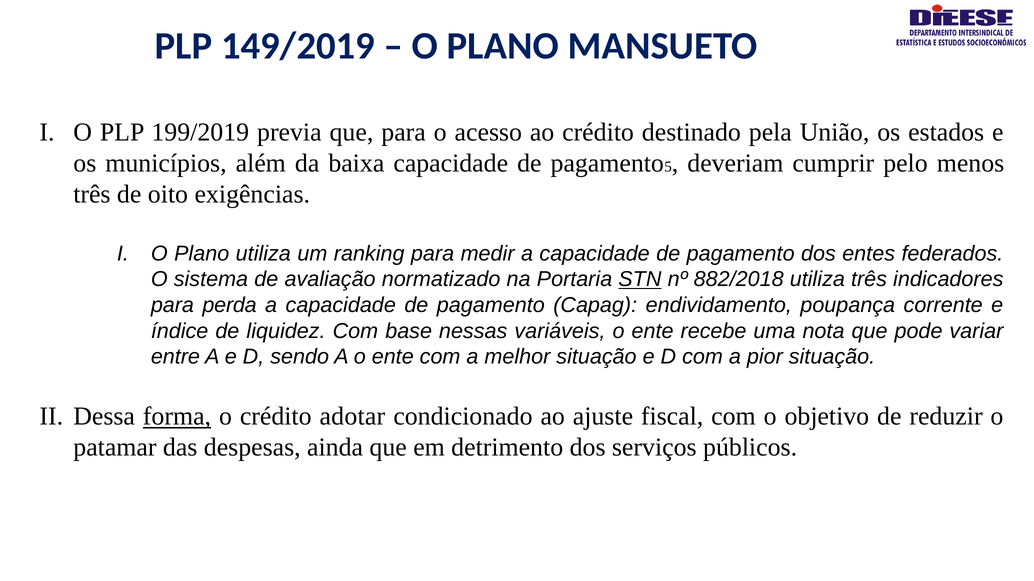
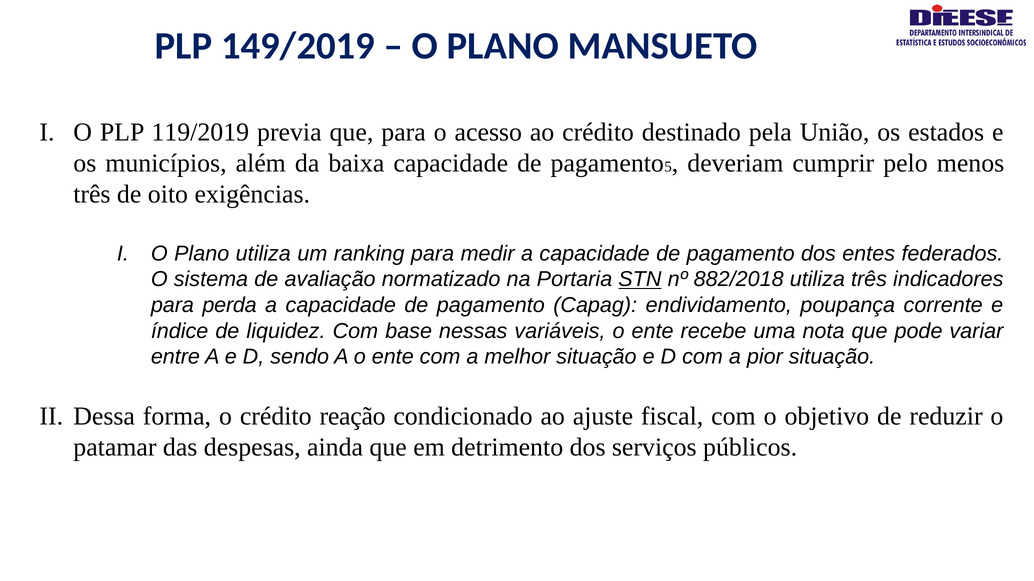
199/2019: 199/2019 -> 119/2019
forma underline: present -> none
adotar: adotar -> reação
